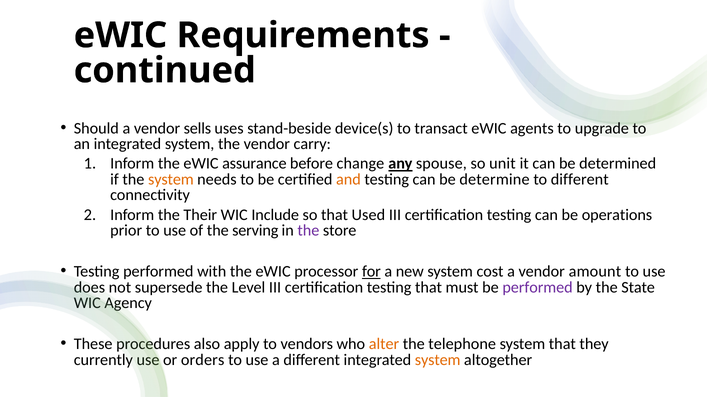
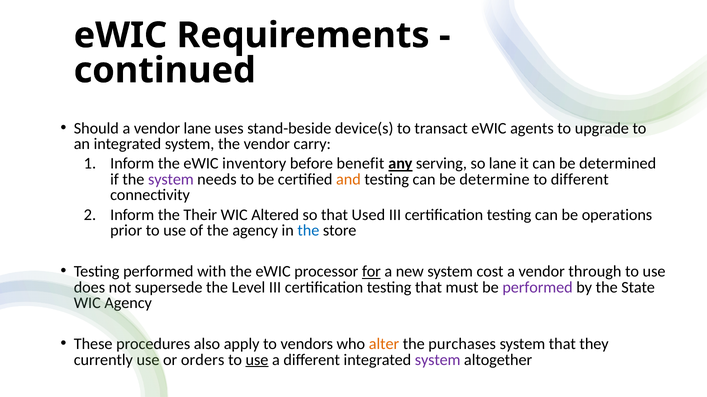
vendor sells: sells -> lane
assurance: assurance -> inventory
change: change -> benefit
spouse: spouse -> serving
so unit: unit -> lane
system at (171, 180) colour: orange -> purple
Include: Include -> Altered
the serving: serving -> agency
the at (308, 231) colour: purple -> blue
amount: amount -> through
telephone: telephone -> purchases
use at (257, 360) underline: none -> present
system at (438, 360) colour: orange -> purple
